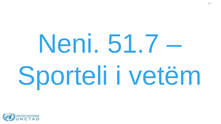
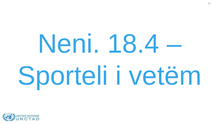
51.7: 51.7 -> 18.4
